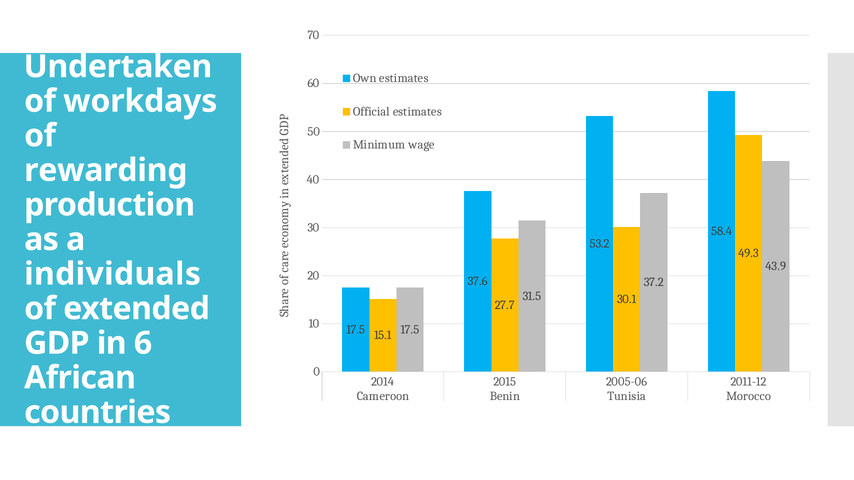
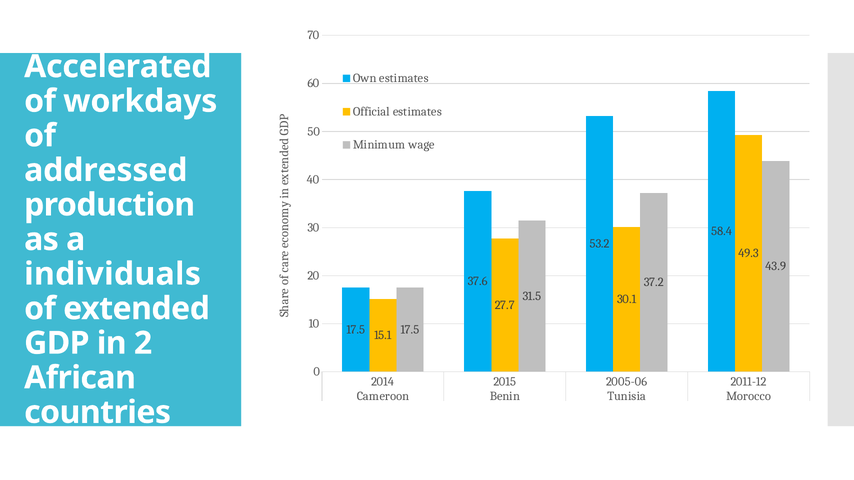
Undertaken: Undertaken -> Accelerated
rewarding: rewarding -> addressed
6: 6 -> 2
